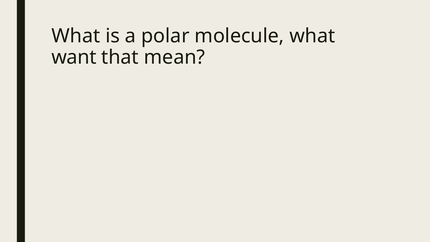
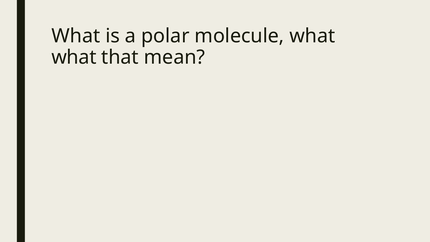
want at (74, 57): want -> what
